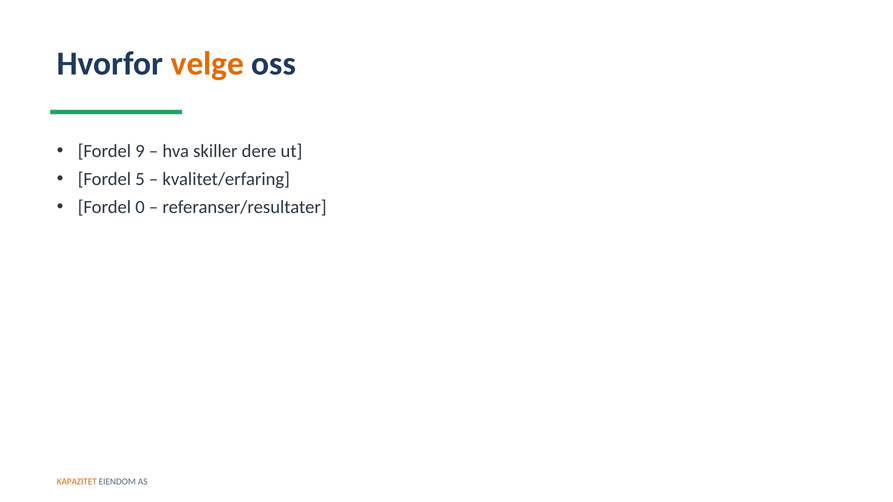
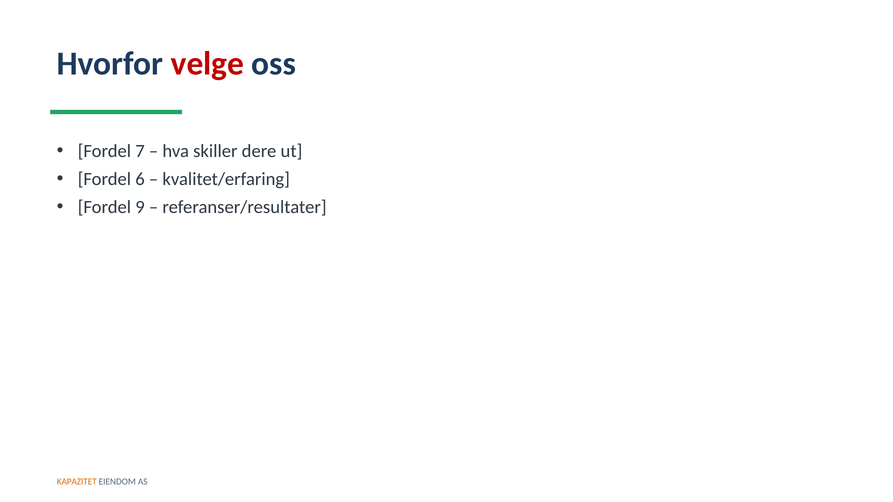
velge colour: orange -> red
9: 9 -> 7
5: 5 -> 6
0: 0 -> 9
